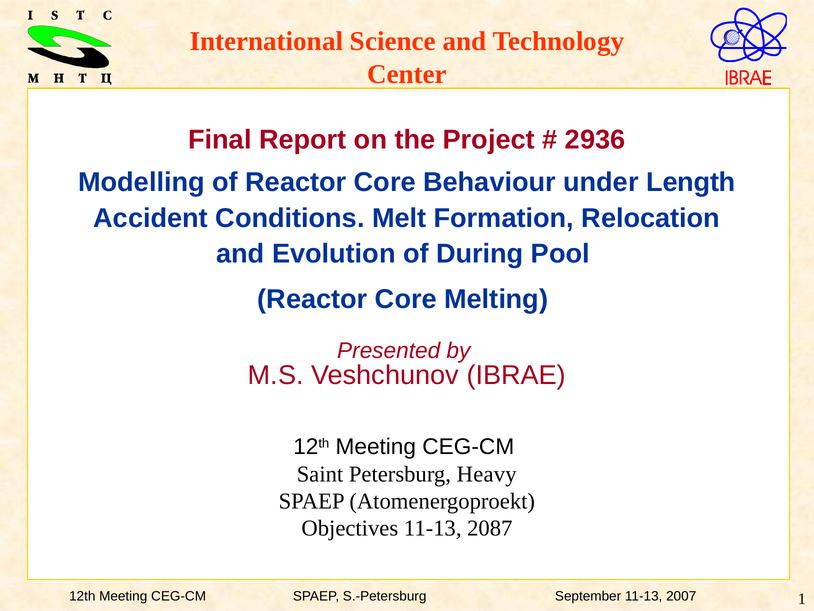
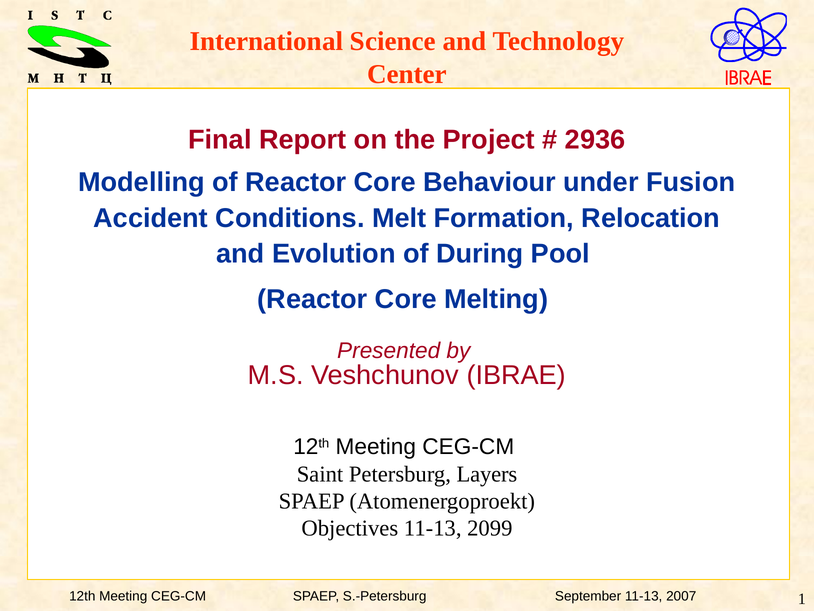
Length: Length -> Fusion
Heavy: Heavy -> Layers
2087: 2087 -> 2099
